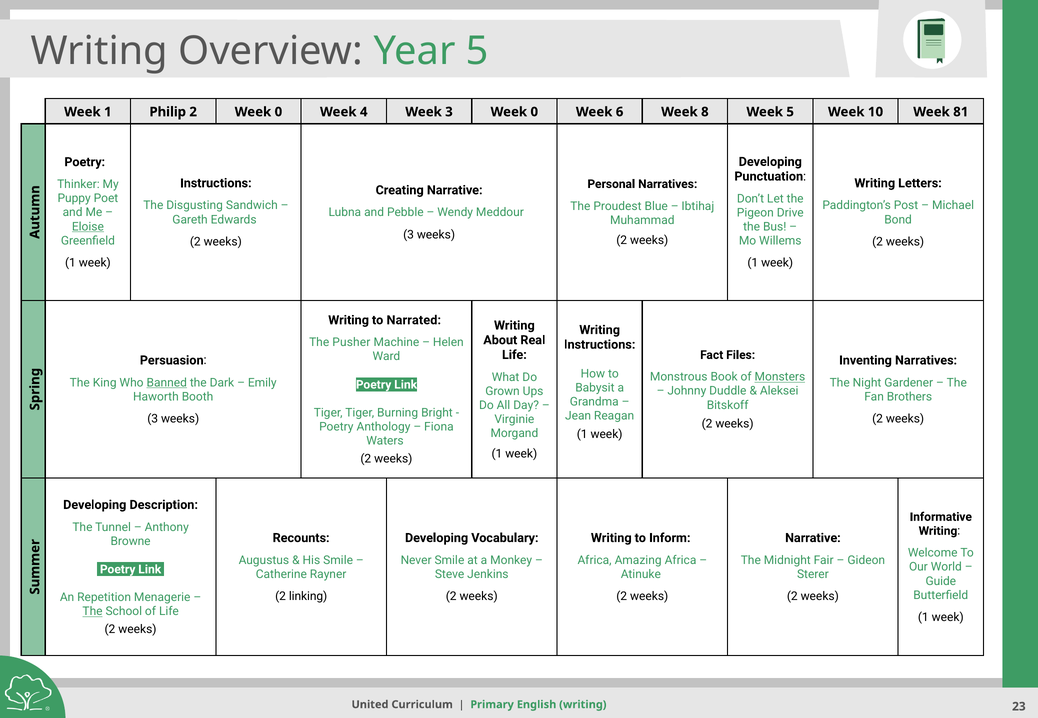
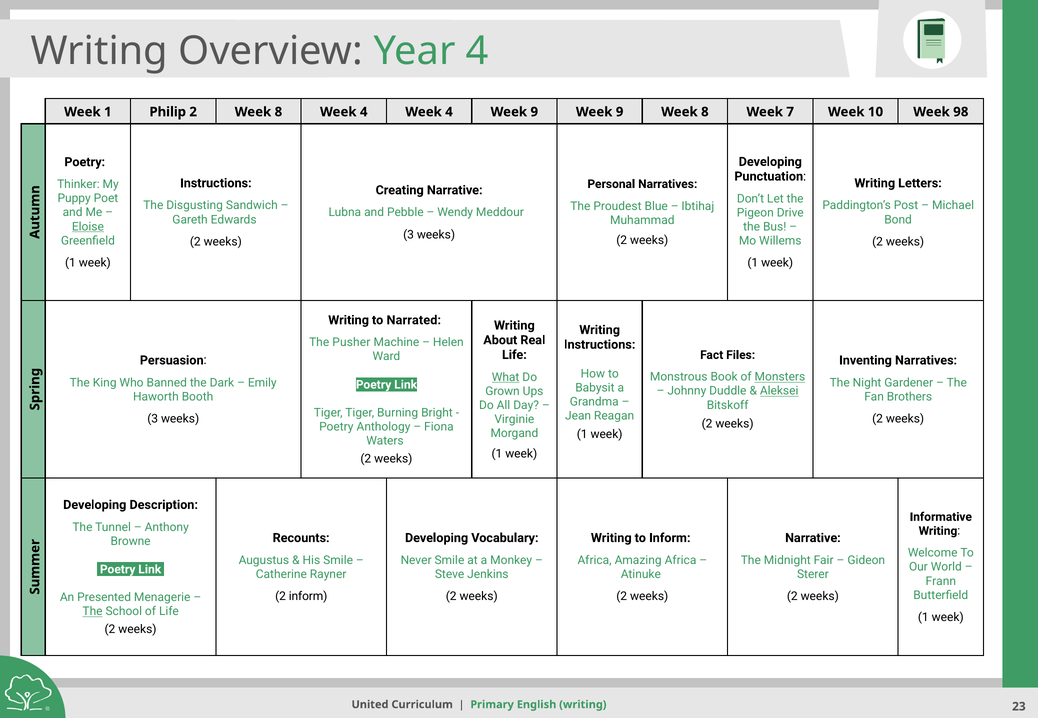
Year 5: 5 -> 4
2 Week 0: 0 -> 8
4 Week 3: 3 -> 4
0 at (534, 112): 0 -> 9
6 at (620, 112): 6 -> 9
Week 5: 5 -> 7
81: 81 -> 98
What underline: none -> present
Banned underline: present -> none
Aleksei underline: none -> present
Guide: Guide -> Frann
2 linking: linking -> inform
Repetition: Repetition -> Presented
